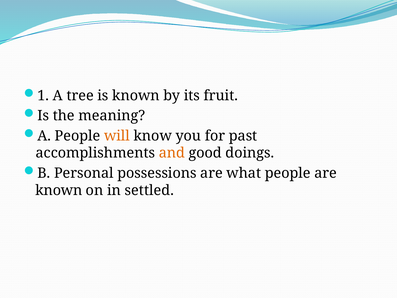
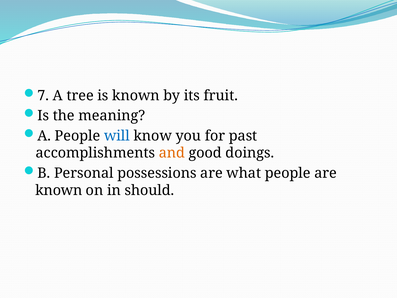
1: 1 -> 7
will colour: orange -> blue
settled: settled -> should
